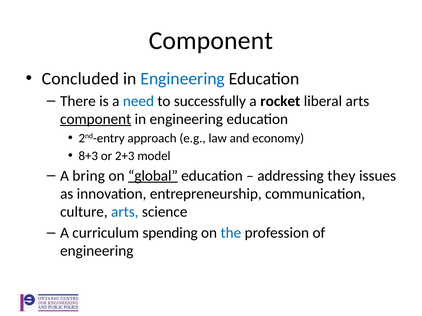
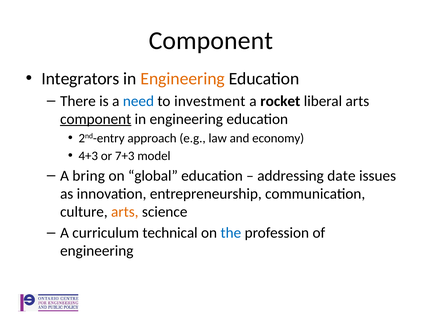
Concluded: Concluded -> Integrators
Engineering at (183, 79) colour: blue -> orange
successfully: successfully -> investment
8+3: 8+3 -> 4+3
2+3: 2+3 -> 7+3
global underline: present -> none
they: they -> date
arts at (125, 212) colour: blue -> orange
spending: spending -> technical
